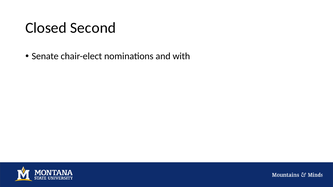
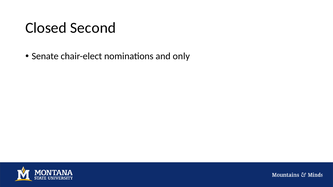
with: with -> only
